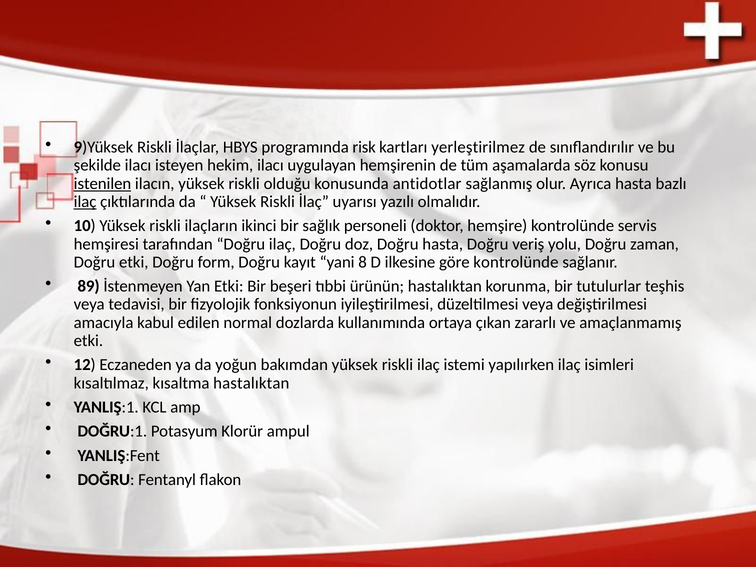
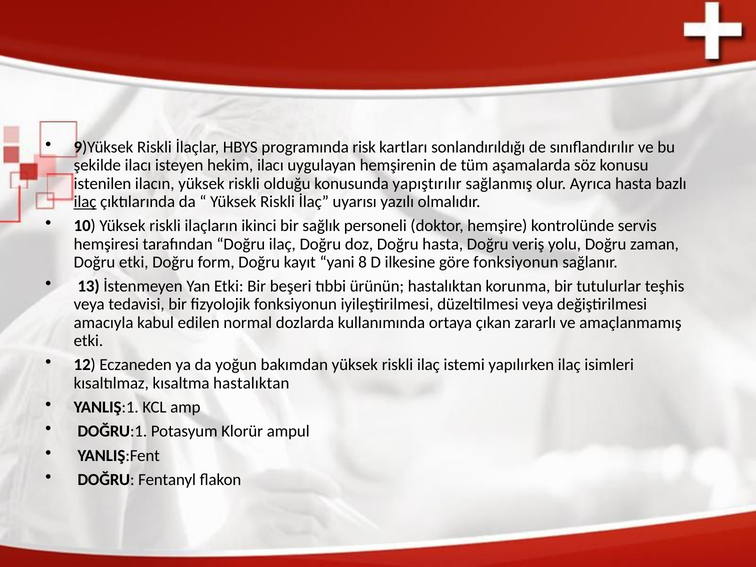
yerleştirilmez: yerleştirilmez -> sonlandırıldığı
istenilen underline: present -> none
antidotlar: antidotlar -> yapıştırılır
göre kontrolünde: kontrolünde -> fonksiyonun
89: 89 -> 13
